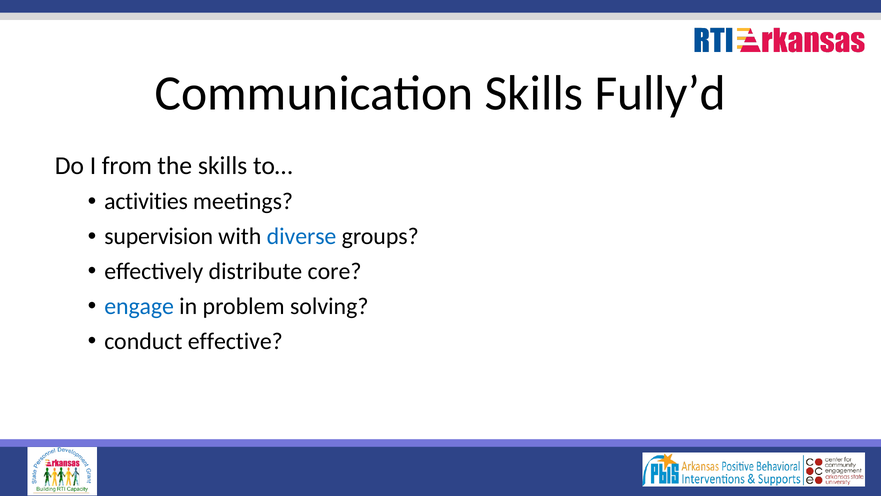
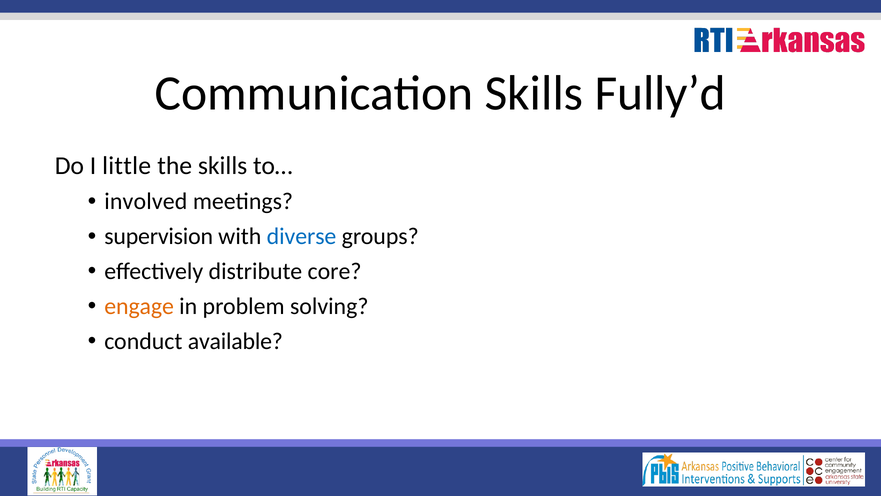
from: from -> little
activities: activities -> involved
engage colour: blue -> orange
effective: effective -> available
